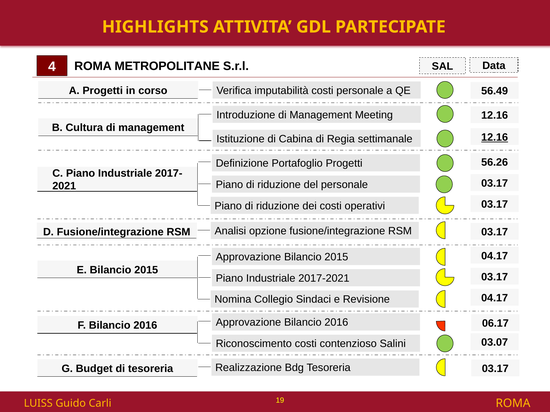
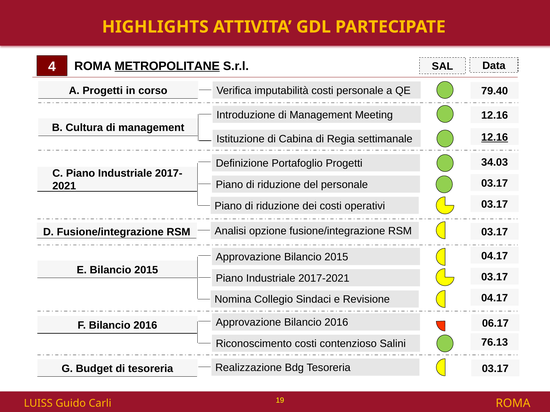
METROPOLITANE underline: none -> present
56.49: 56.49 -> 79.40
56.26: 56.26 -> 34.03
03.07: 03.07 -> 76.13
